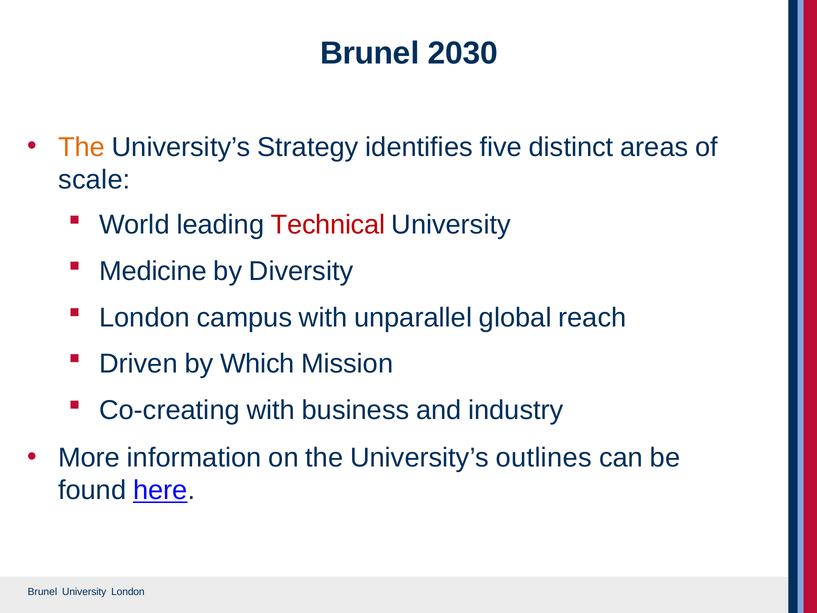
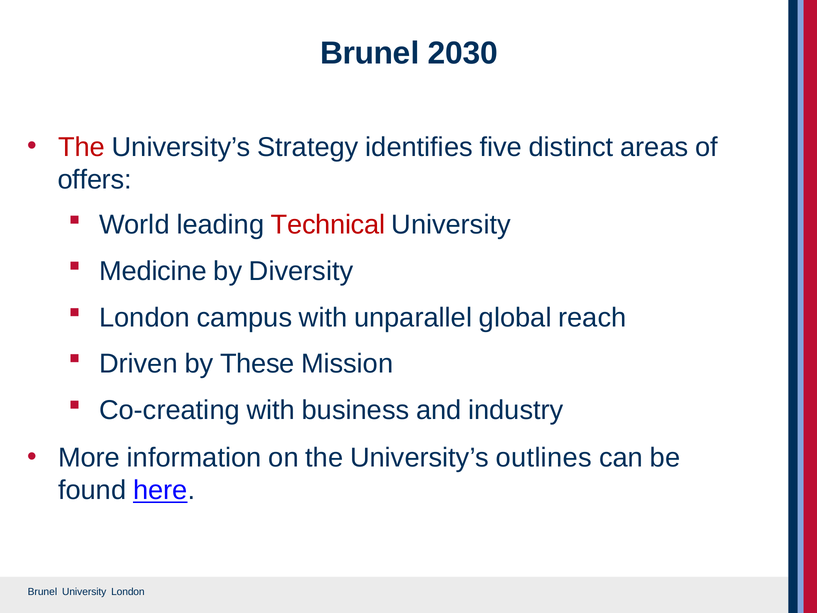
The at (82, 147) colour: orange -> red
scale: scale -> offers
Which: Which -> These
